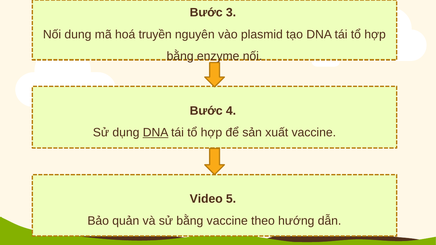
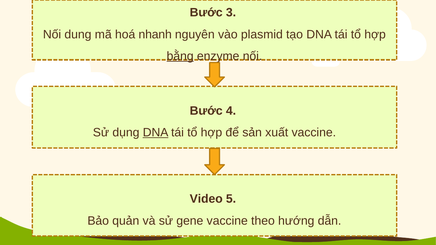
truyền: truyền -> nhanh
bằng at (180, 56) underline: none -> present
sử bằng: bằng -> gene
